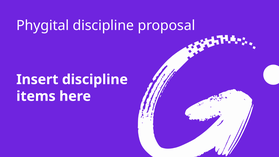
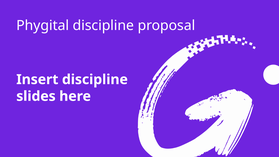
items: items -> slides
